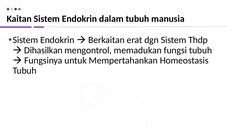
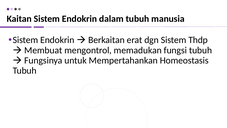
Dihasilkan: Dihasilkan -> Membuat
